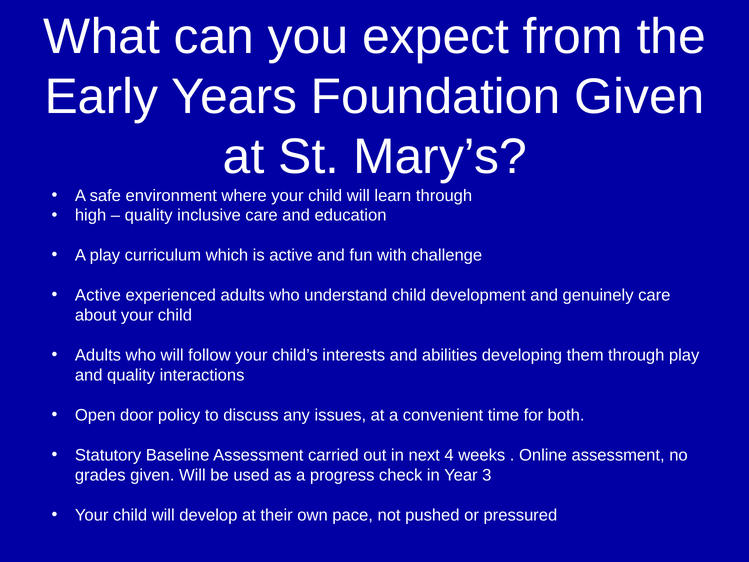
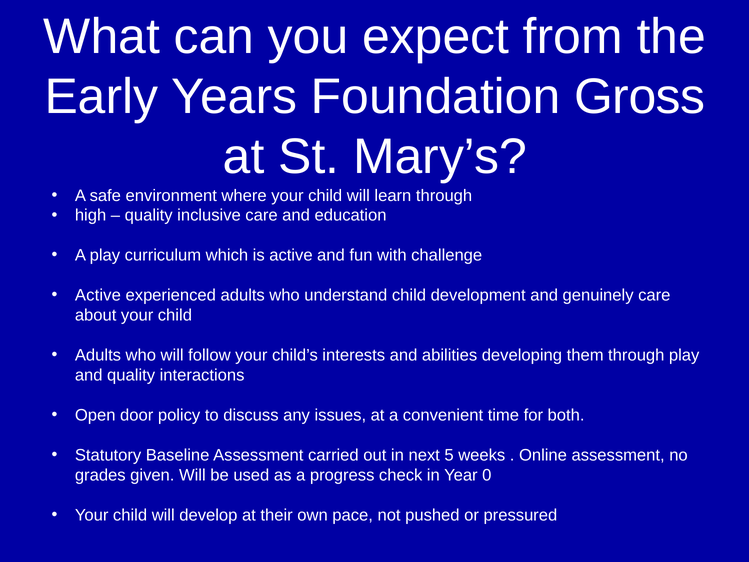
Foundation Given: Given -> Gross
4: 4 -> 5
3: 3 -> 0
